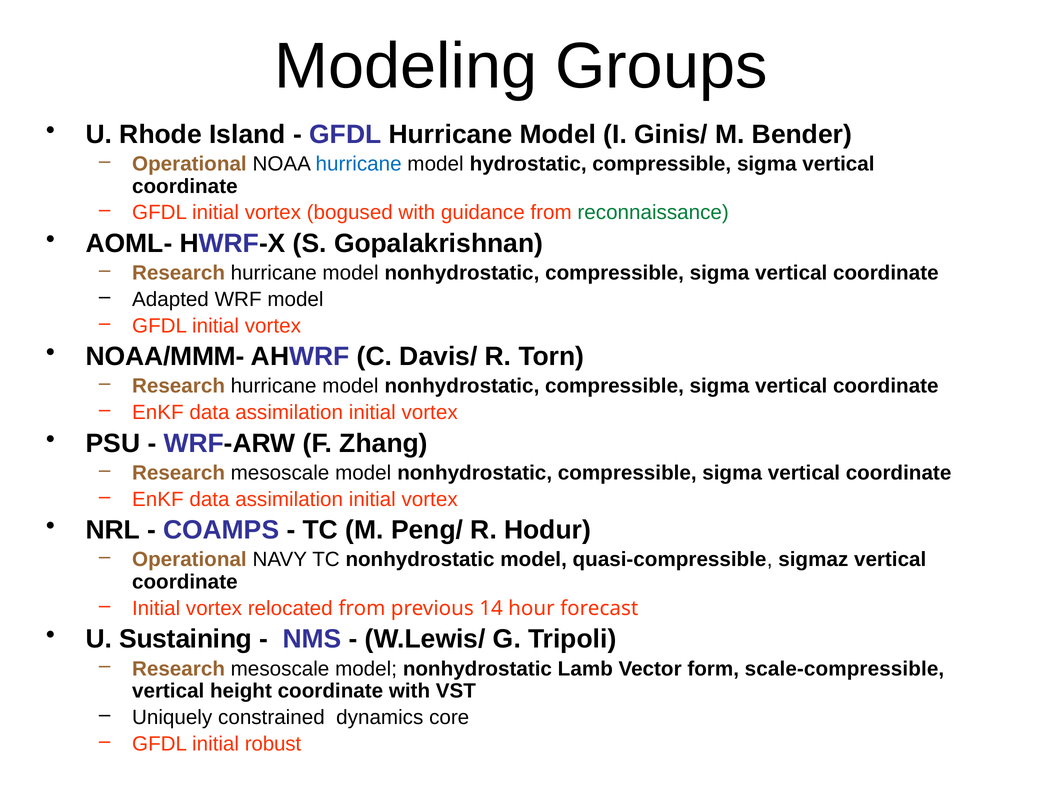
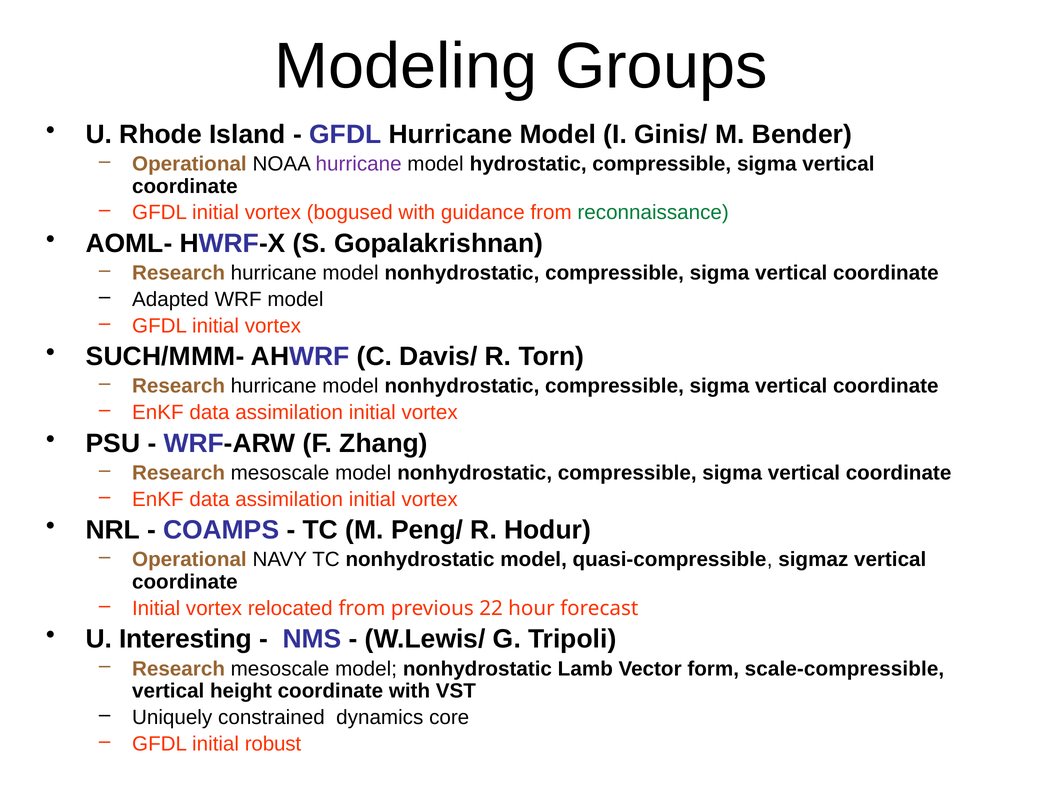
hurricane at (359, 164) colour: blue -> purple
NOAA/MMM-: NOAA/MMM- -> SUCH/MMM-
14: 14 -> 22
Sustaining: Sustaining -> Interesting
